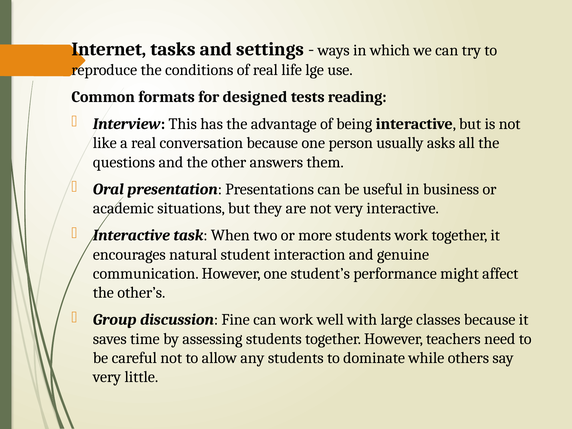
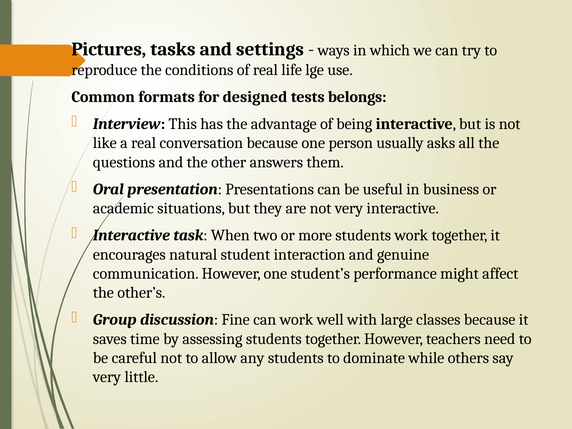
Internet: Internet -> Pictures
reading: reading -> belongs
